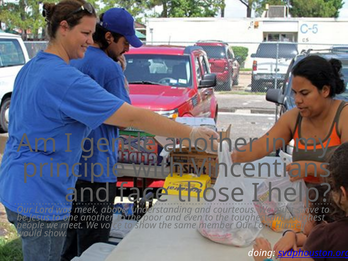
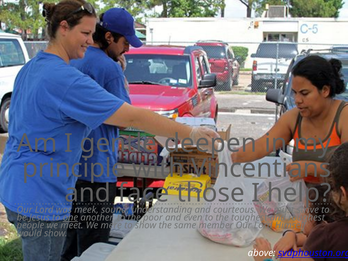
gentle another: another -> deepen
above: above -> sound
one underline: none -> present
voice: voice -> mere
doing: doing -> above
